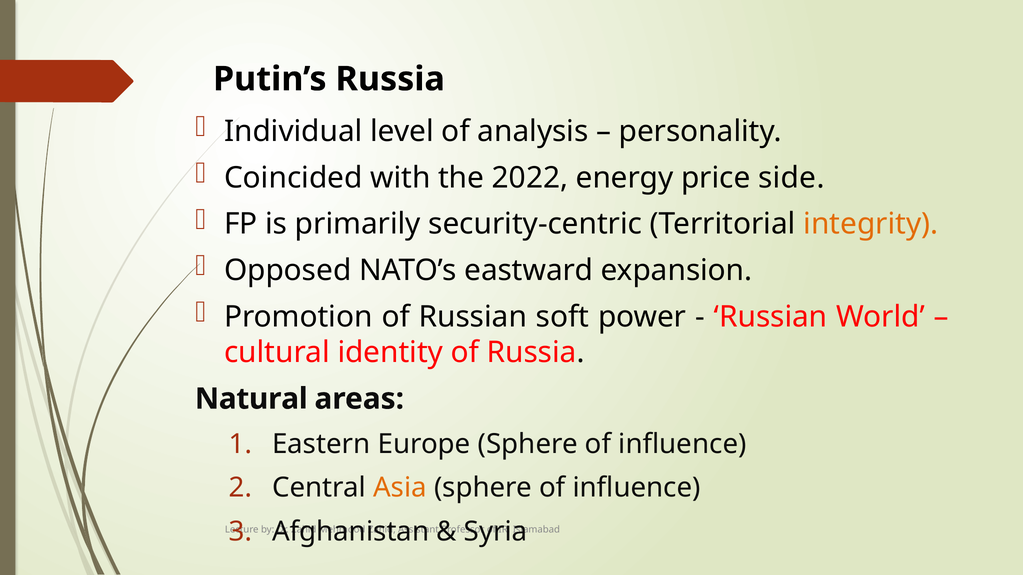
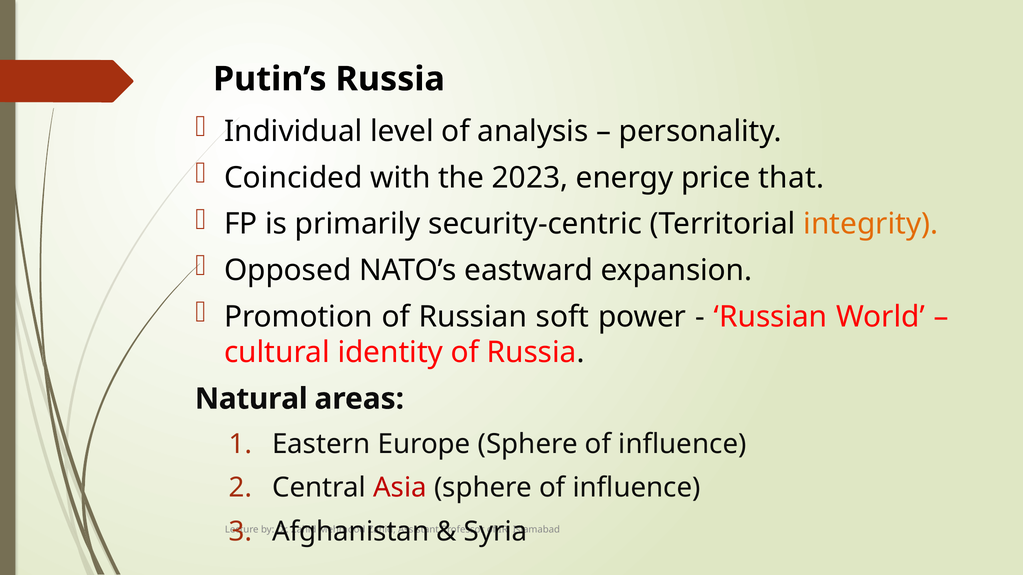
2022: 2022 -> 2023
side: side -> that
Asia colour: orange -> red
